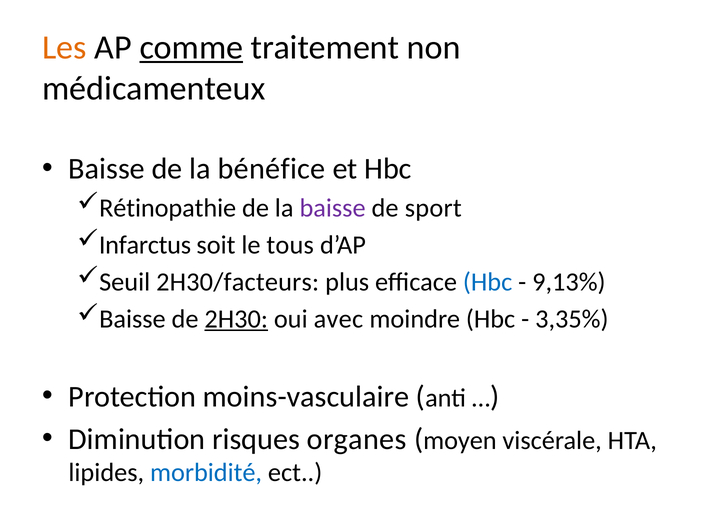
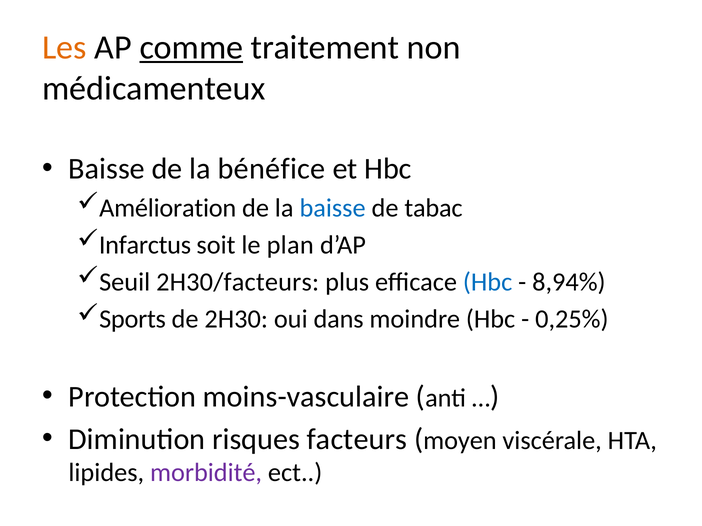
Rétinopathie: Rétinopathie -> Amélioration
baisse at (333, 208) colour: purple -> blue
sport: sport -> tabac
tous: tous -> plan
9,13%: 9,13% -> 8,94%
Baisse at (132, 319): Baisse -> Sports
2H30 underline: present -> none
avec: avec -> dans
3,35%: 3,35% -> 0,25%
organes: organes -> facteurs
morbidité colour: blue -> purple
